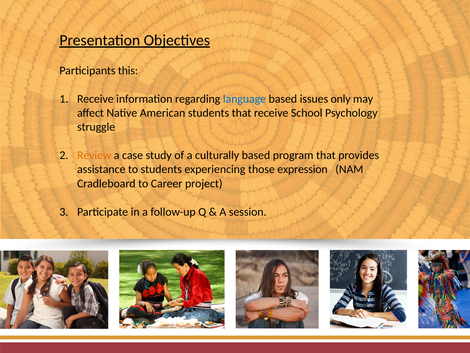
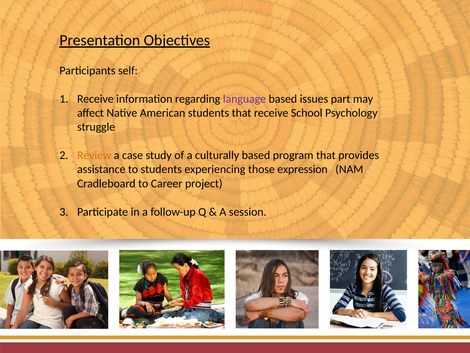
this: this -> self
language colour: blue -> purple
only: only -> part
